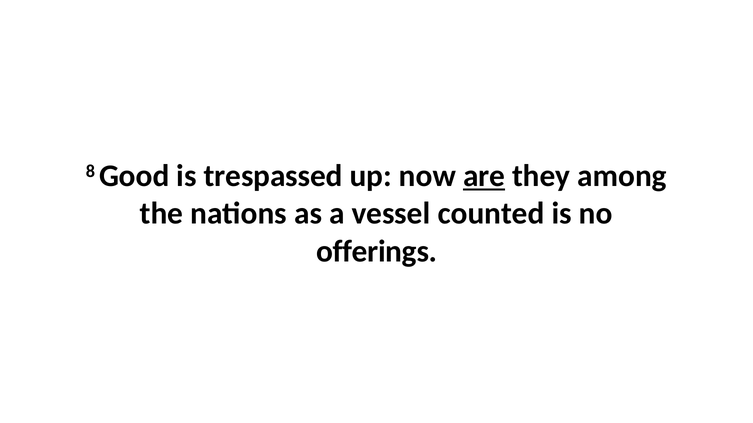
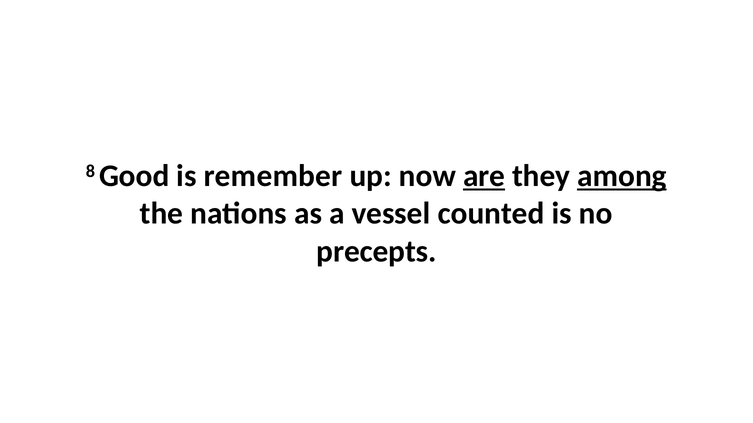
trespassed: trespassed -> remember
among underline: none -> present
offerings: offerings -> precepts
